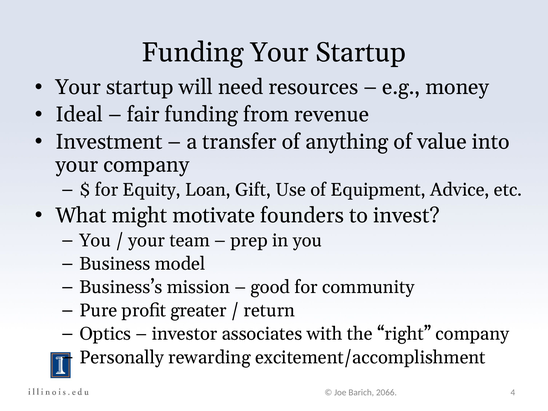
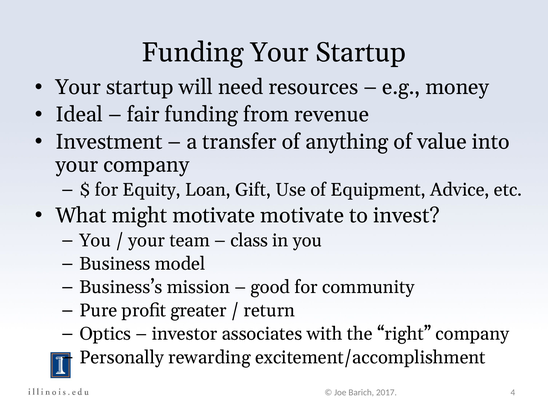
motivate founders: founders -> motivate
prep: prep -> class
2066: 2066 -> 2017
